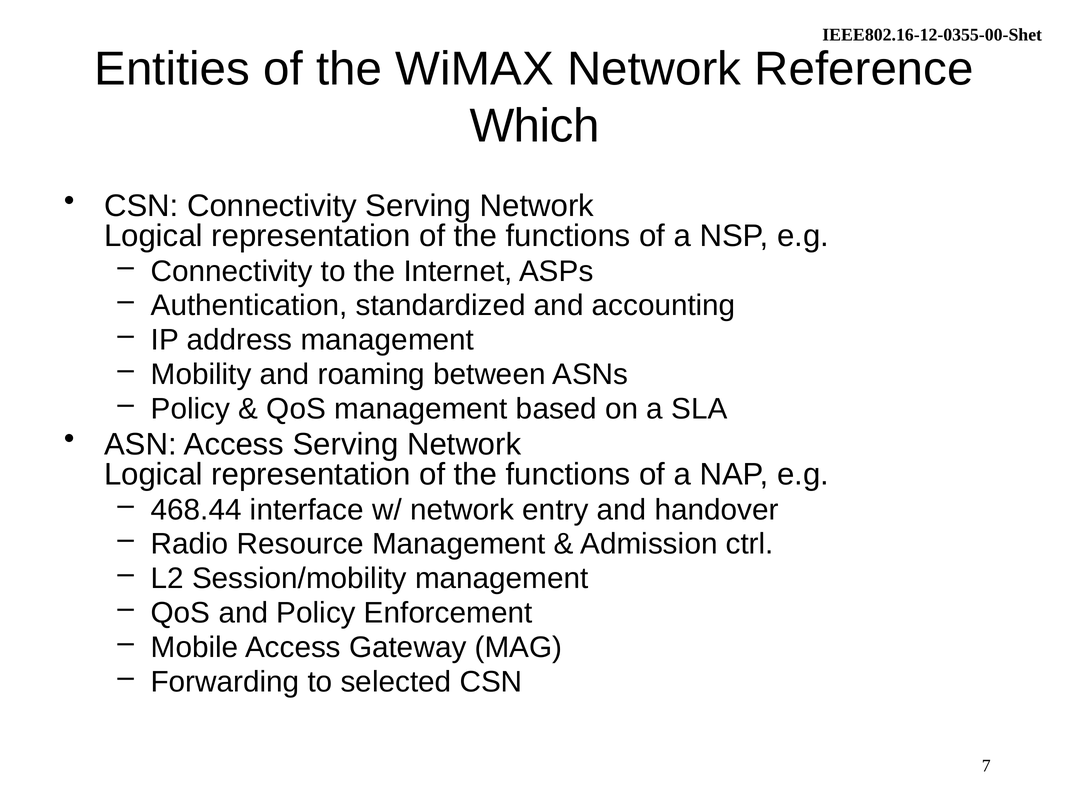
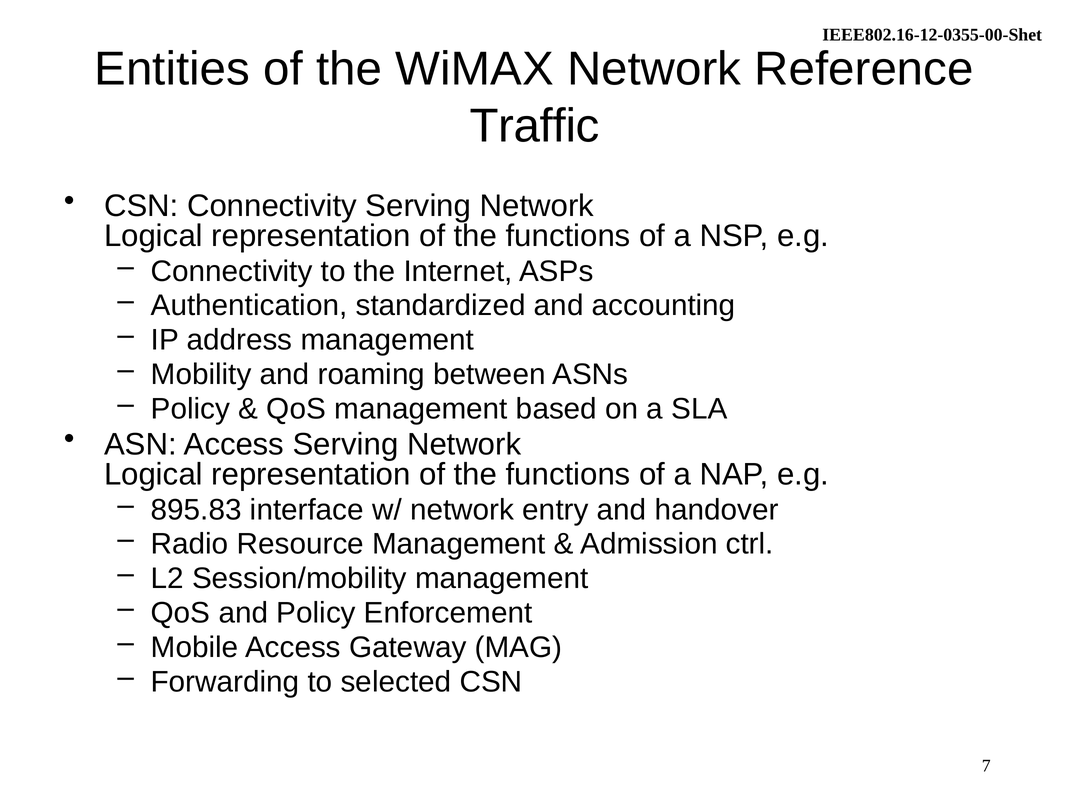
Which: Which -> Traffic
468.44: 468.44 -> 895.83
